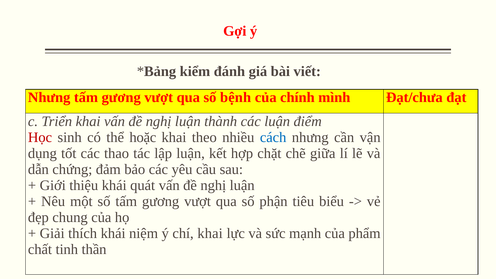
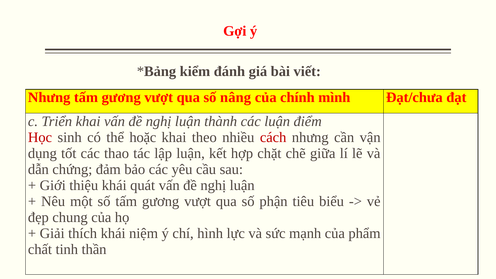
bệnh: bệnh -> nâng
cách colour: blue -> red
chí khai: khai -> hình
